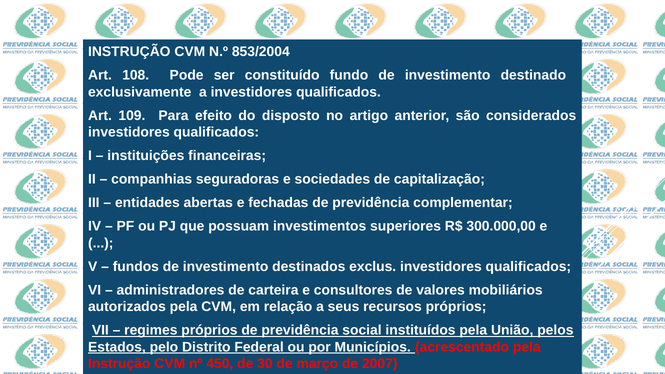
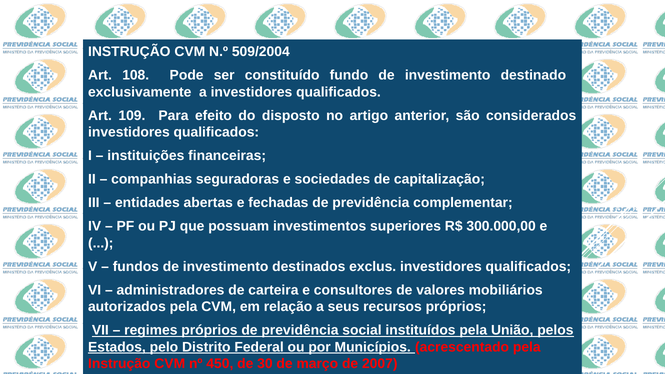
853/2004: 853/2004 -> 509/2004
